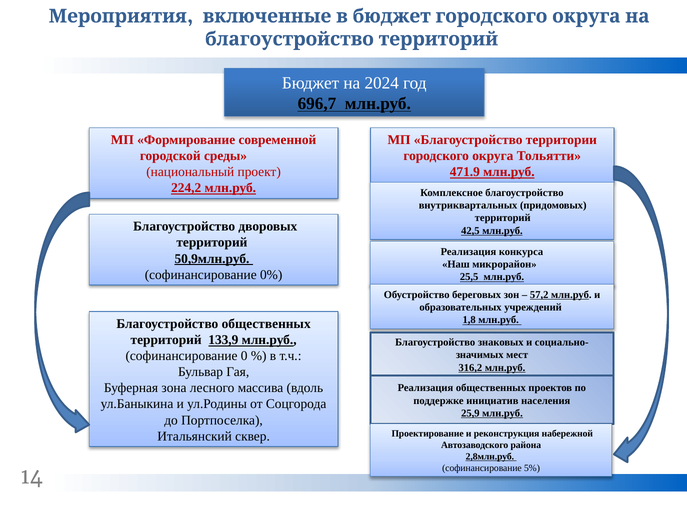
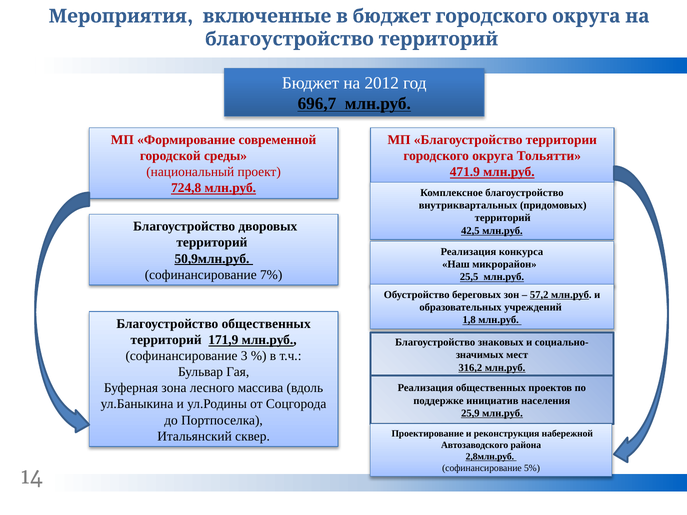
2024: 2024 -> 2012
224,2: 224,2 -> 724,8
0%: 0% -> 7%
133,9: 133,9 -> 171,9
0: 0 -> 3
